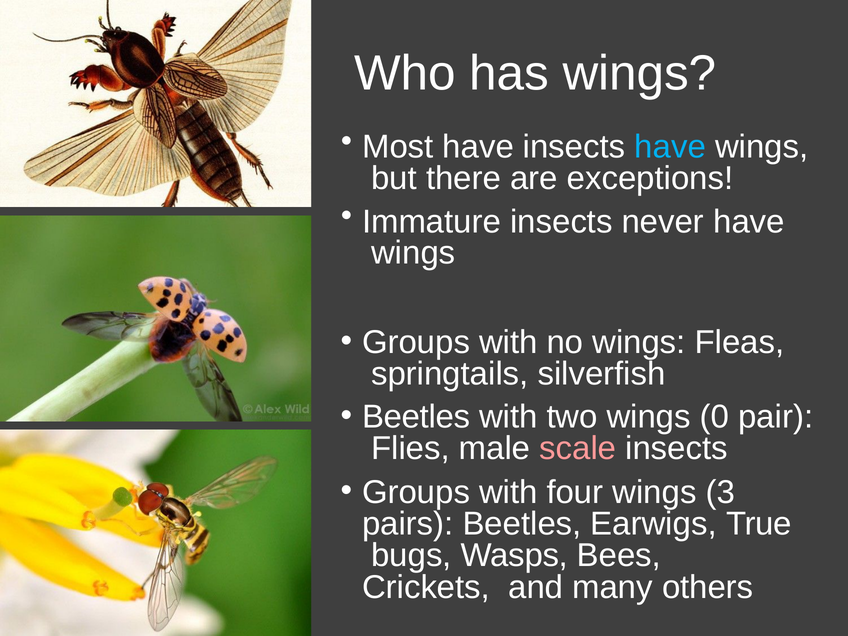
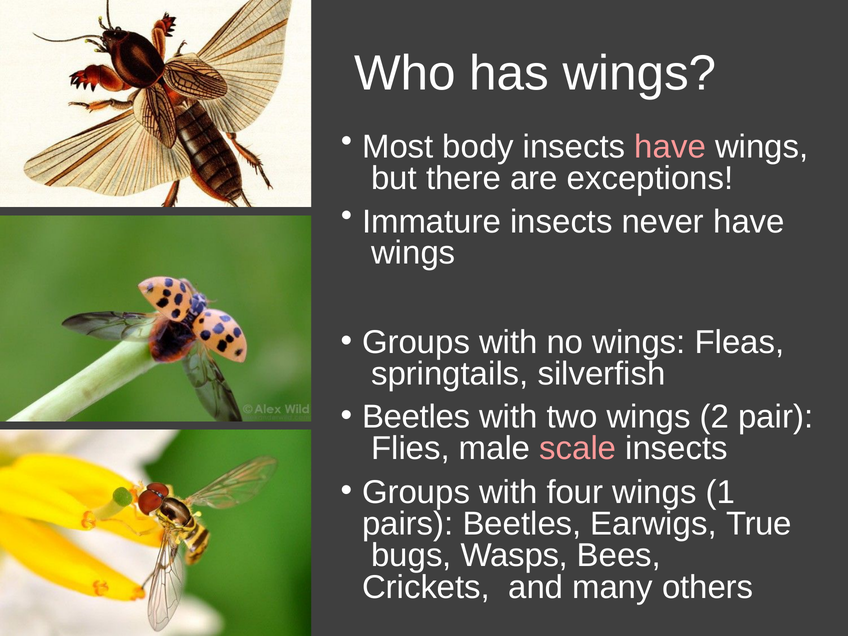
Most have: have -> body
have at (670, 147) colour: light blue -> pink
0: 0 -> 2
3: 3 -> 1
